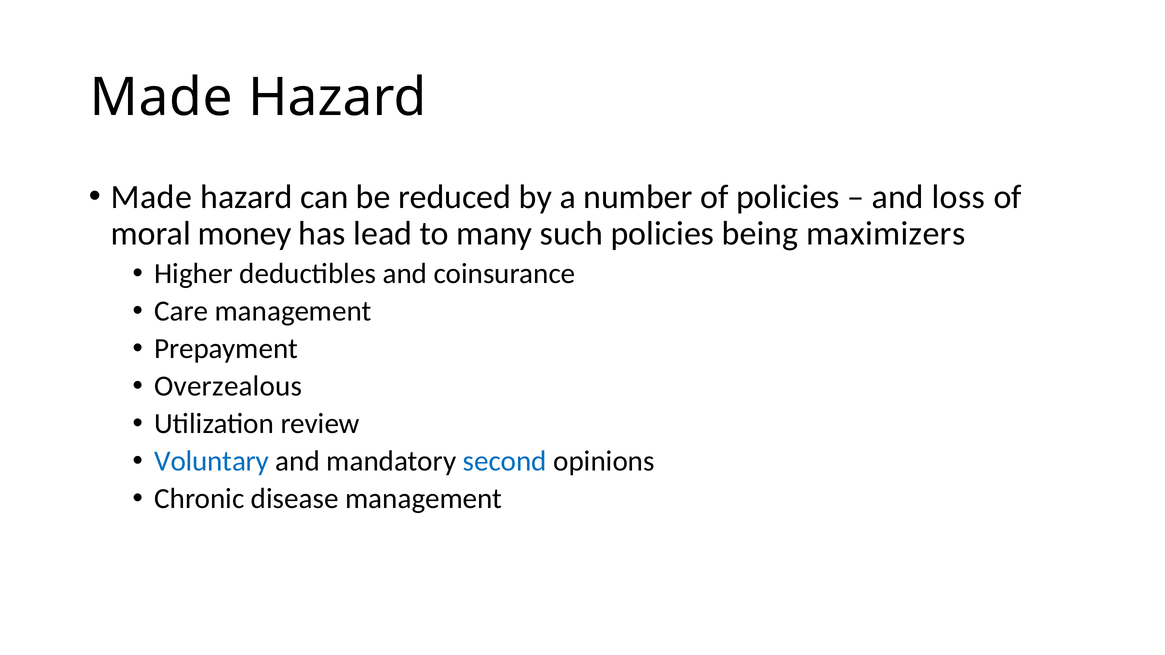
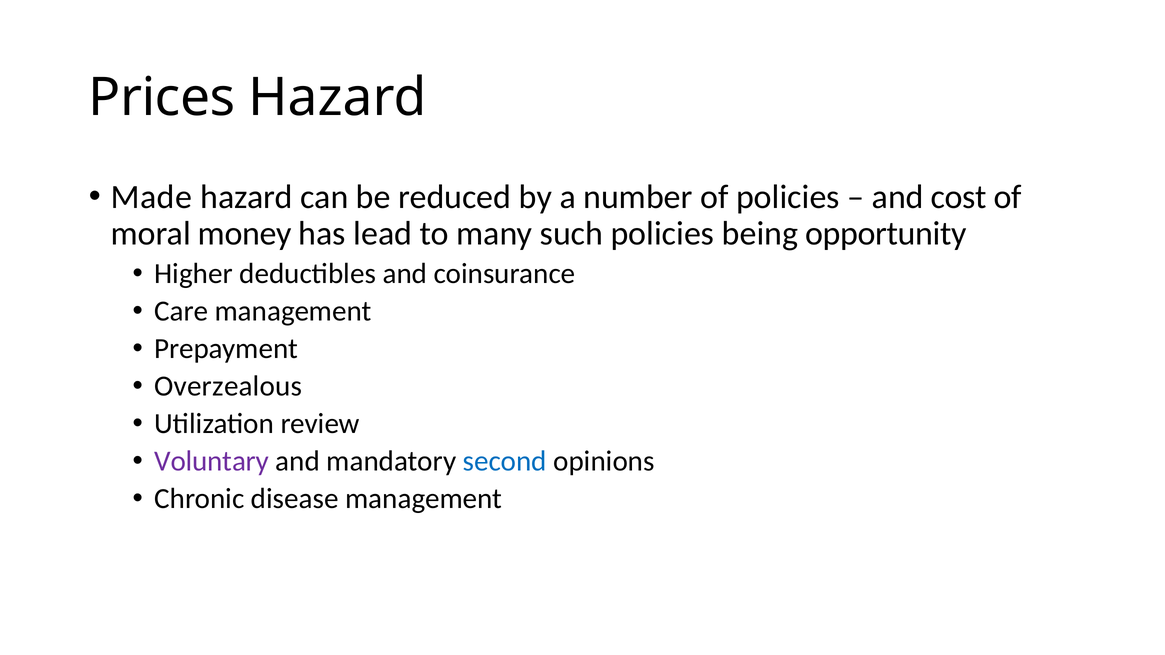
Made at (161, 98): Made -> Prices
loss: loss -> cost
maximizers: maximizers -> opportunity
Voluntary colour: blue -> purple
